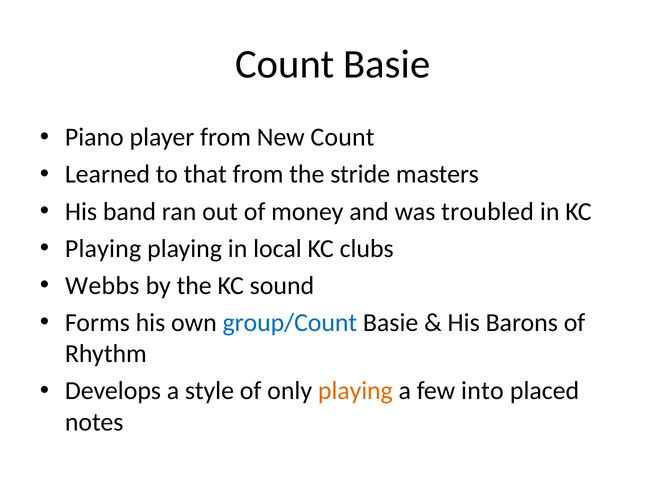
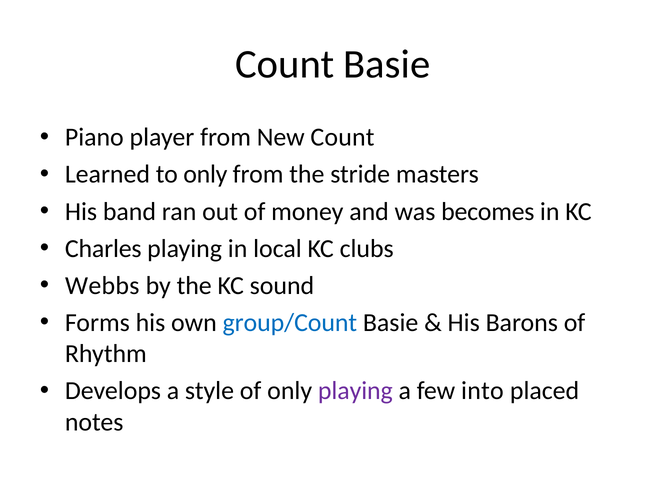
to that: that -> only
troubled: troubled -> becomes
Playing at (103, 248): Playing -> Charles
playing at (355, 390) colour: orange -> purple
